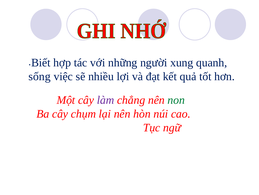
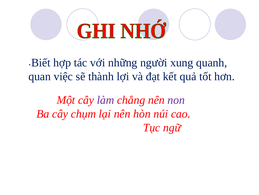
sống: sống -> quan
nhiều: nhiều -> thành
non colour: green -> purple
